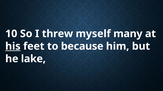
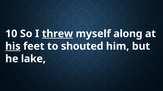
threw underline: none -> present
many: many -> along
because: because -> shouted
